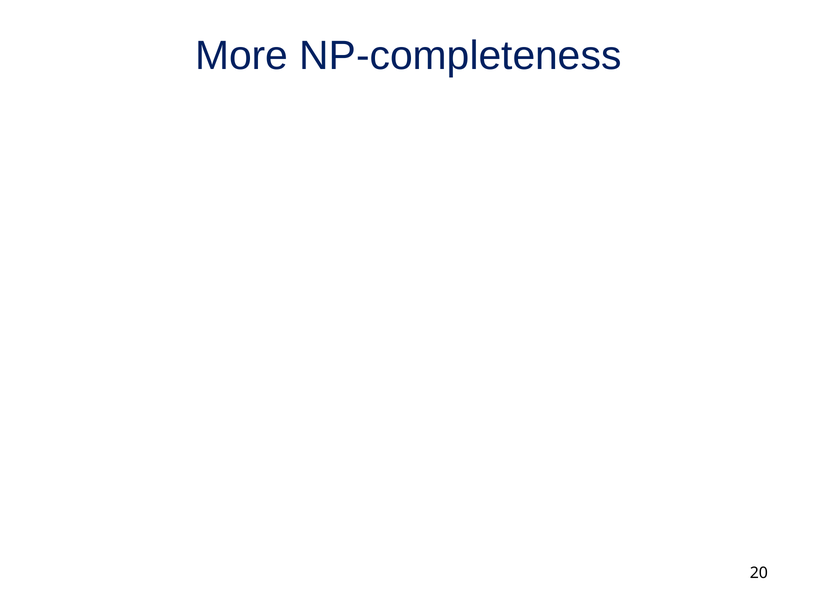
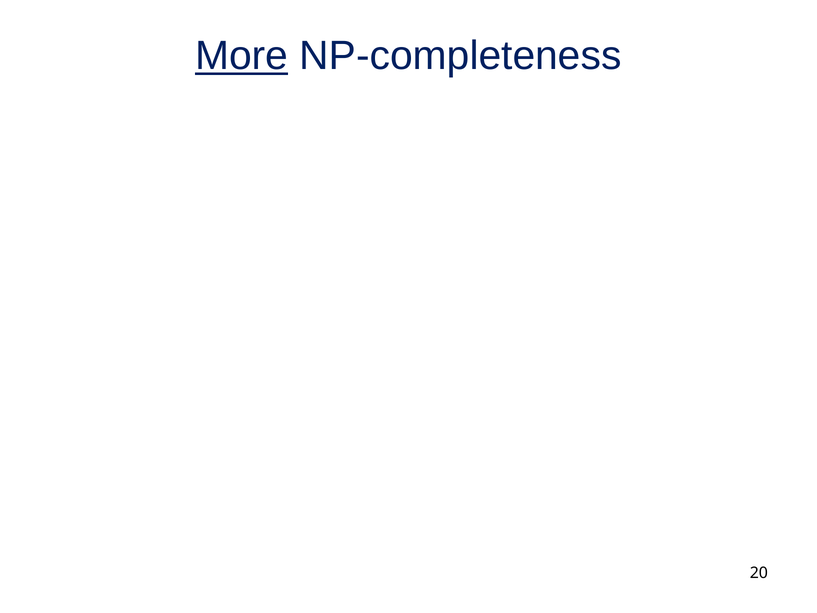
More underline: none -> present
